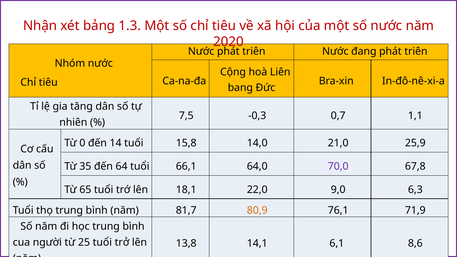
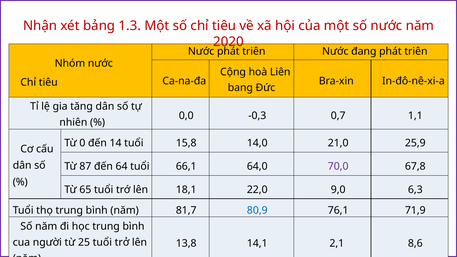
7,5: 7,5 -> 0,0
35: 35 -> 87
80,9 colour: orange -> blue
6,1: 6,1 -> 2,1
